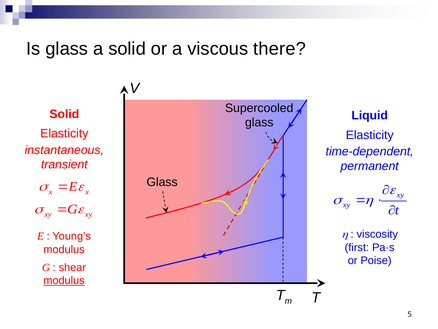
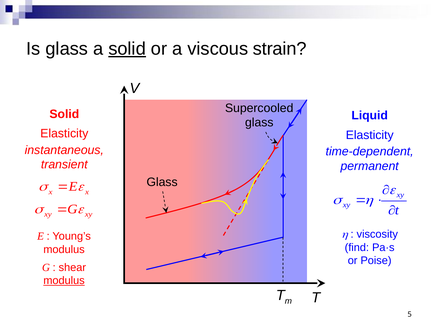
solid at (127, 49) underline: none -> present
there: there -> strain
first: first -> find
